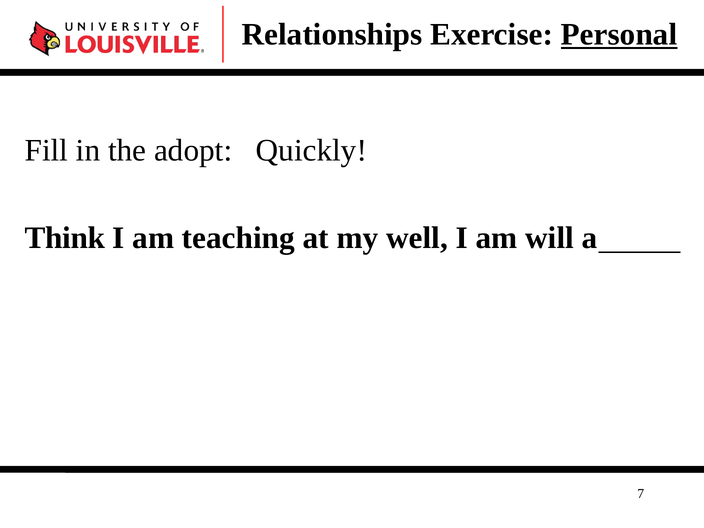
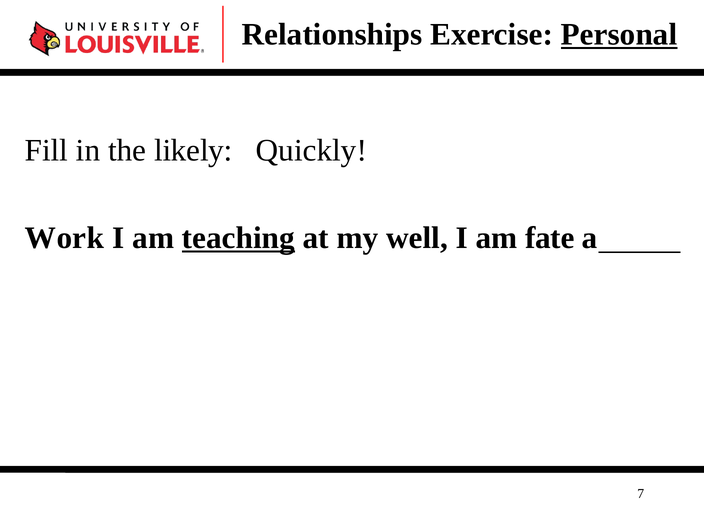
adopt: adopt -> likely
Think: Think -> Work
teaching underline: none -> present
will: will -> fate
